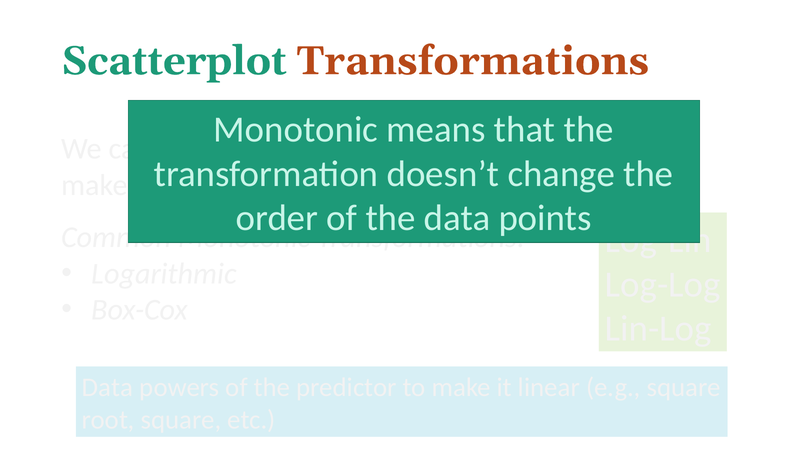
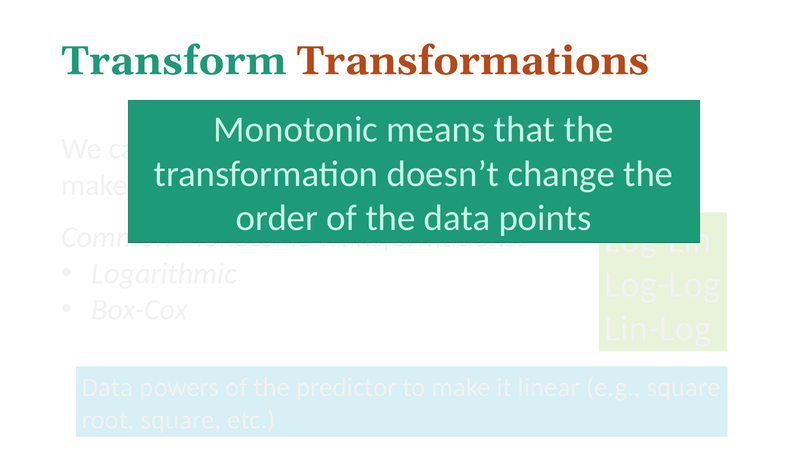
Scatterplot at (174, 61): Scatterplot -> Transform
